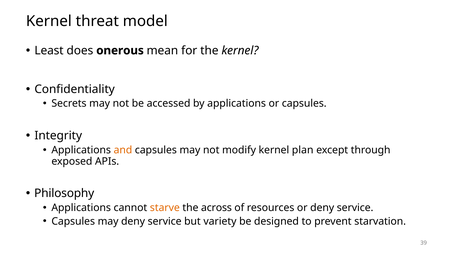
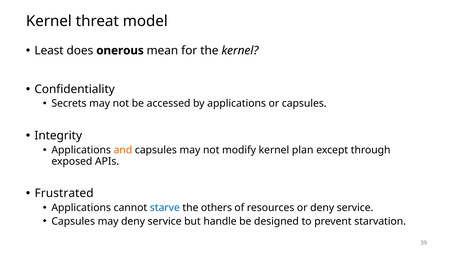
Philosophy: Philosophy -> Frustrated
starve colour: orange -> blue
across: across -> others
variety: variety -> handle
